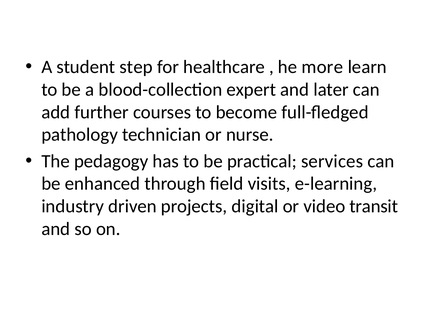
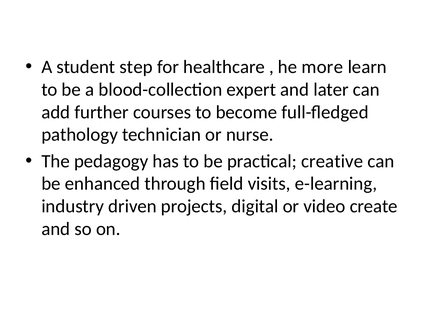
services: services -> creative
transit: transit -> create
